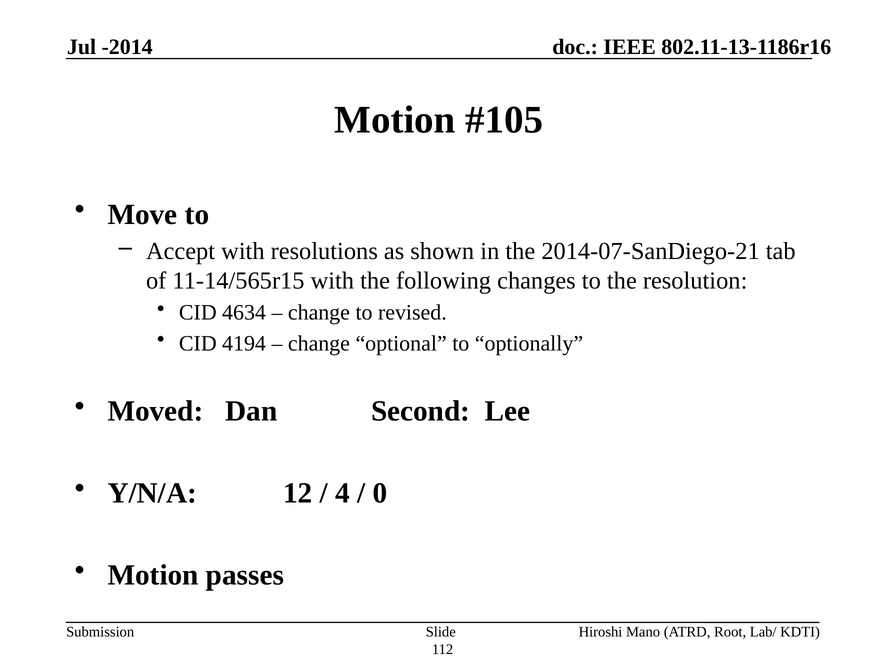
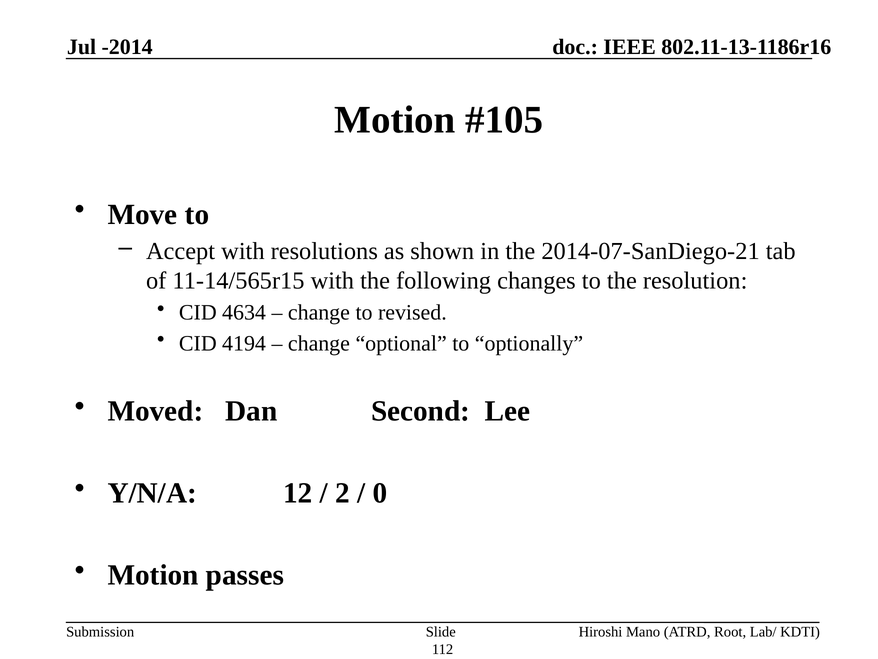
4: 4 -> 2
